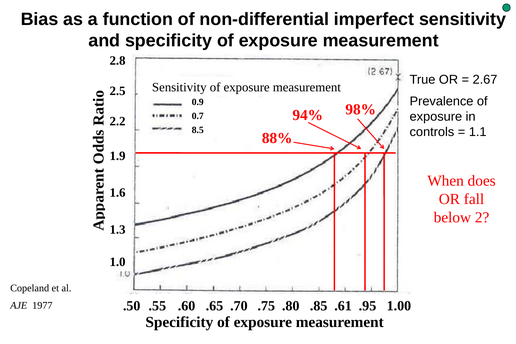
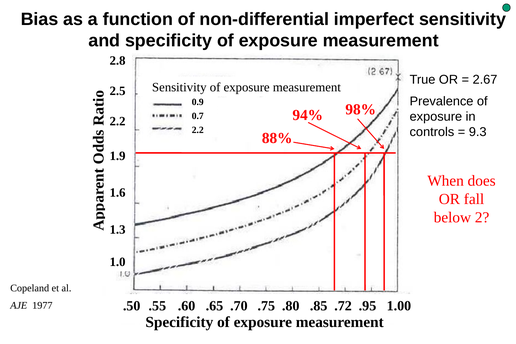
8.5 at (198, 130): 8.5 -> 2.2
1.1: 1.1 -> 9.3
.61: .61 -> .72
